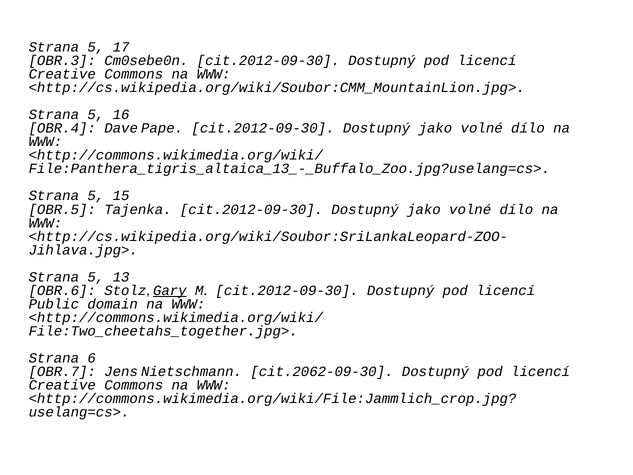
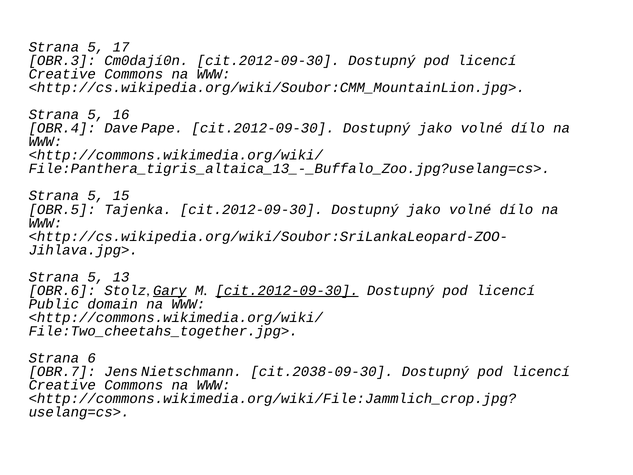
Cm0sebe0n: Cm0sebe0n -> Cm0dají0n
cit.2012-09-30 at (287, 290) underline: none -> present
cit.2062-09-30: cit.2062-09-30 -> cit.2038-09-30
